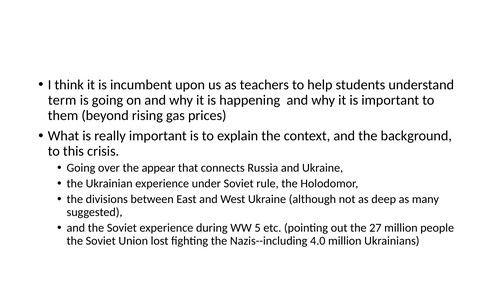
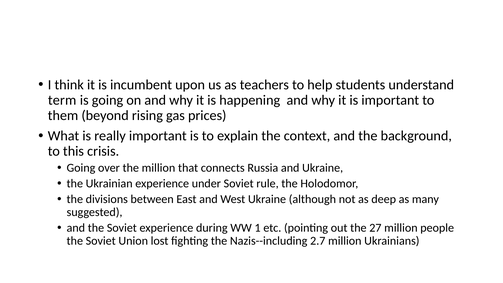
the appear: appear -> million
5: 5 -> 1
4.0: 4.0 -> 2.7
